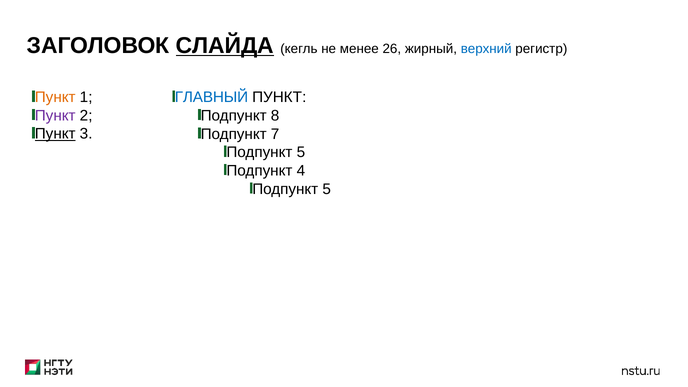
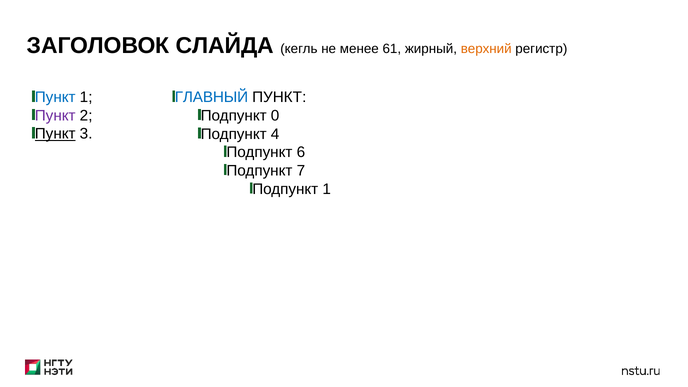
СЛАЙДА underline: present -> none
26: 26 -> 61
верхний colour: blue -> orange
Пункт at (55, 97) colour: orange -> blue
8: 8 -> 0
7: 7 -> 4
5 at (301, 152): 5 -> 6
4: 4 -> 7
5 at (327, 189): 5 -> 1
